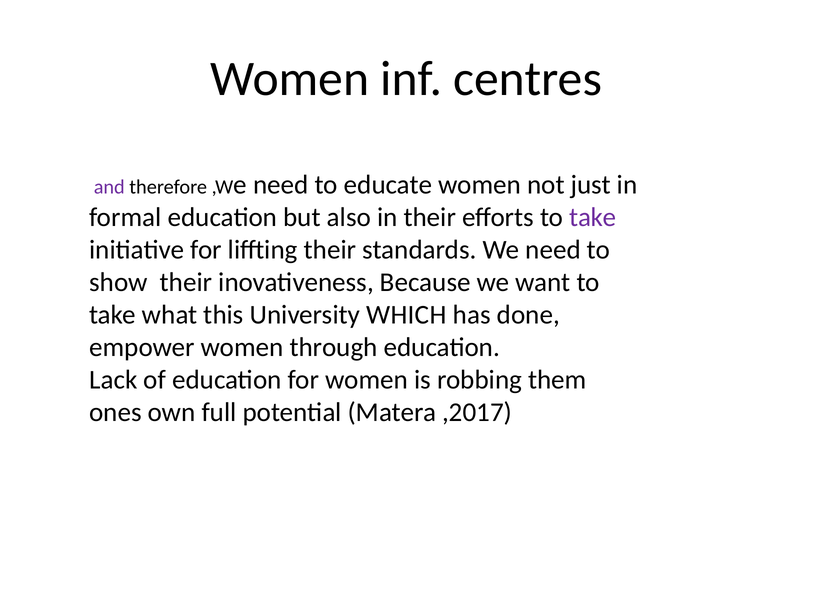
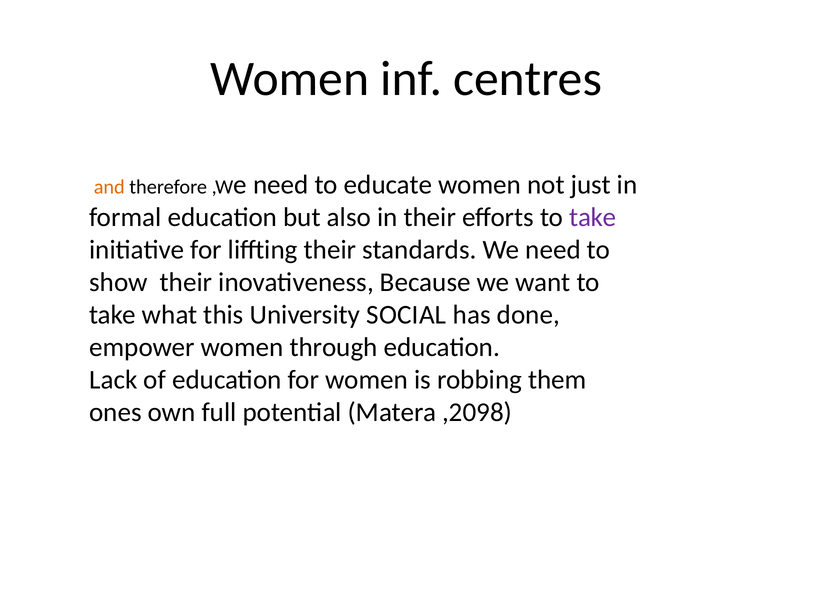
and colour: purple -> orange
WHICH: WHICH -> SOCIAL
,2017: ,2017 -> ,2098
